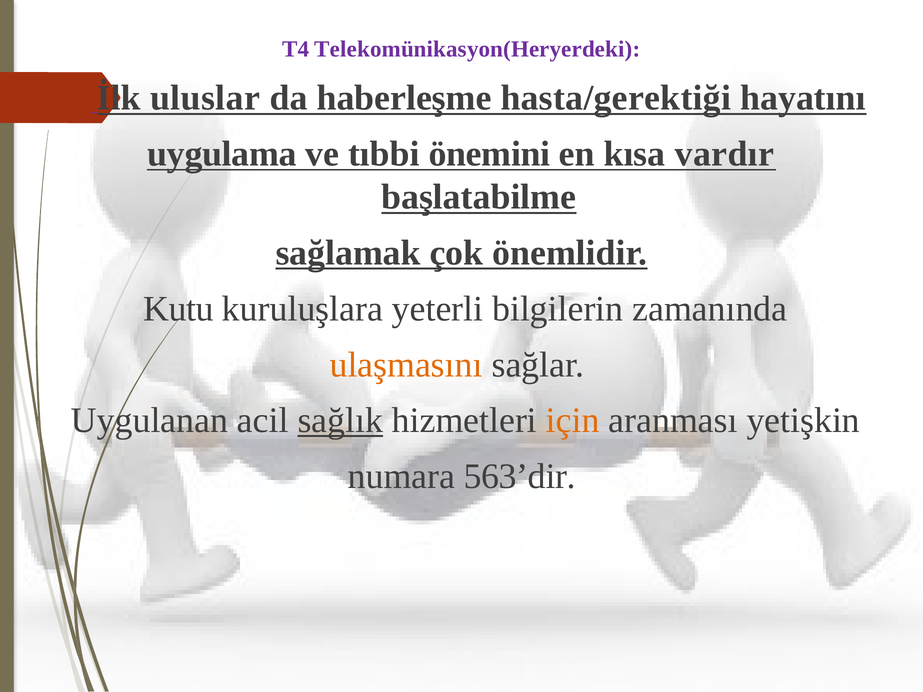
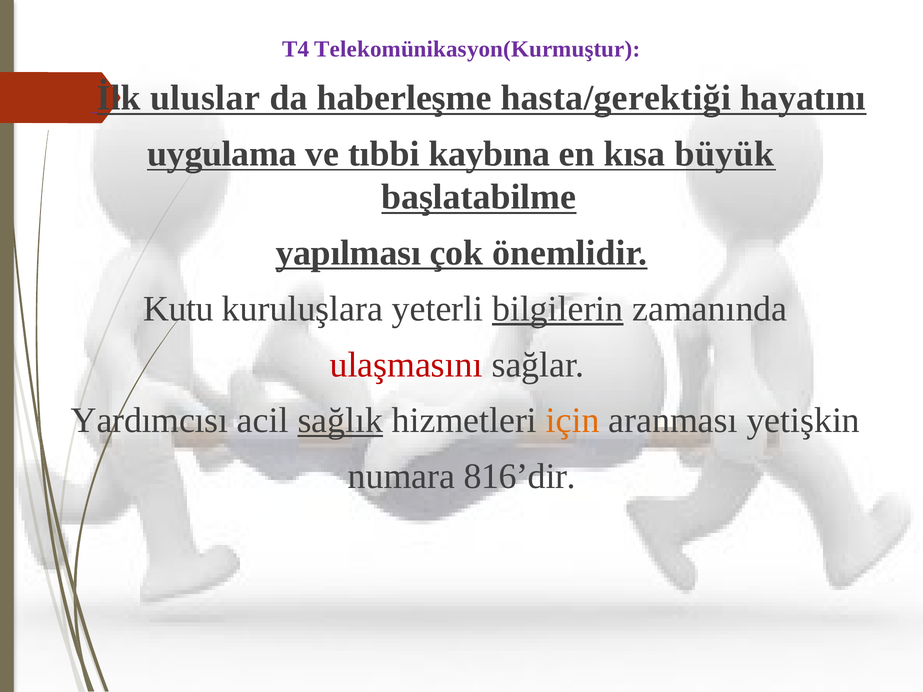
Telekomünikasyon(Heryerdeki: Telekomünikasyon(Heryerdeki -> Telekomünikasyon(Kurmuştur
önemini: önemini -> kaybına
vardır: vardır -> büyük
sağlamak: sağlamak -> yapılması
bilgilerin underline: none -> present
ulaşmasını colour: orange -> red
Uygulanan: Uygulanan -> Yardımcısı
563’dir: 563’dir -> 816’dir
